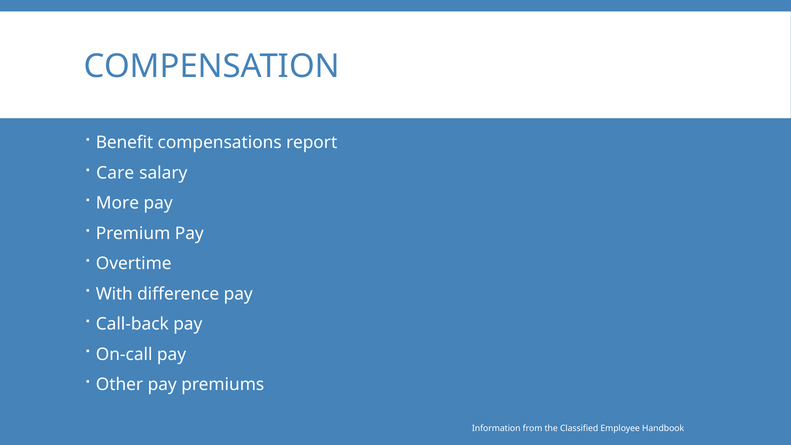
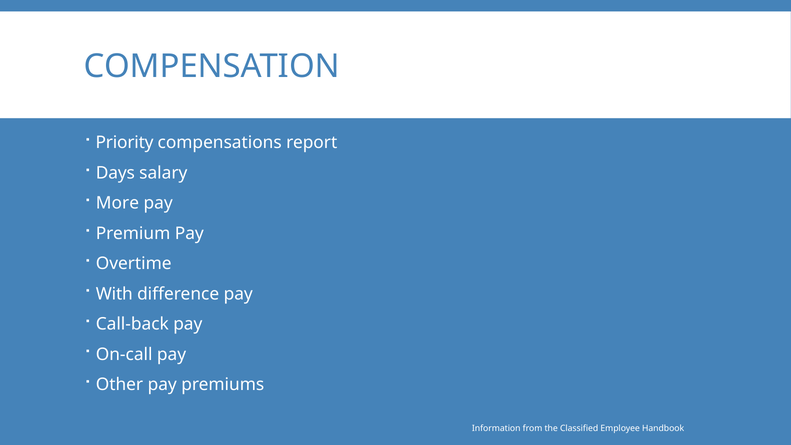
Benefit: Benefit -> Priority
Care: Care -> Days
